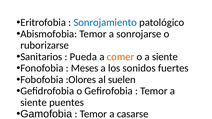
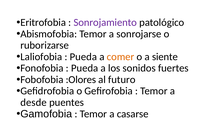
Sonrojamiento colour: blue -> purple
Sanitarios at (41, 57): Sanitarios -> Laliofobia
Meses at (85, 68): Meses -> Pueda
suelen: suelen -> futuro
siente at (34, 103): siente -> desde
